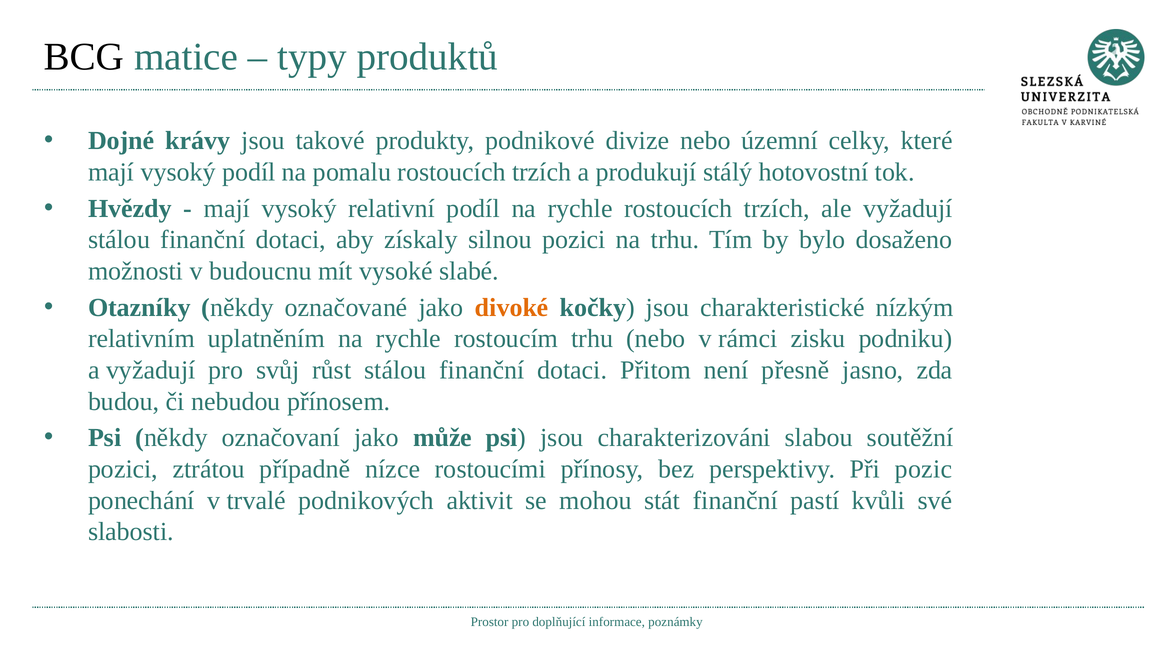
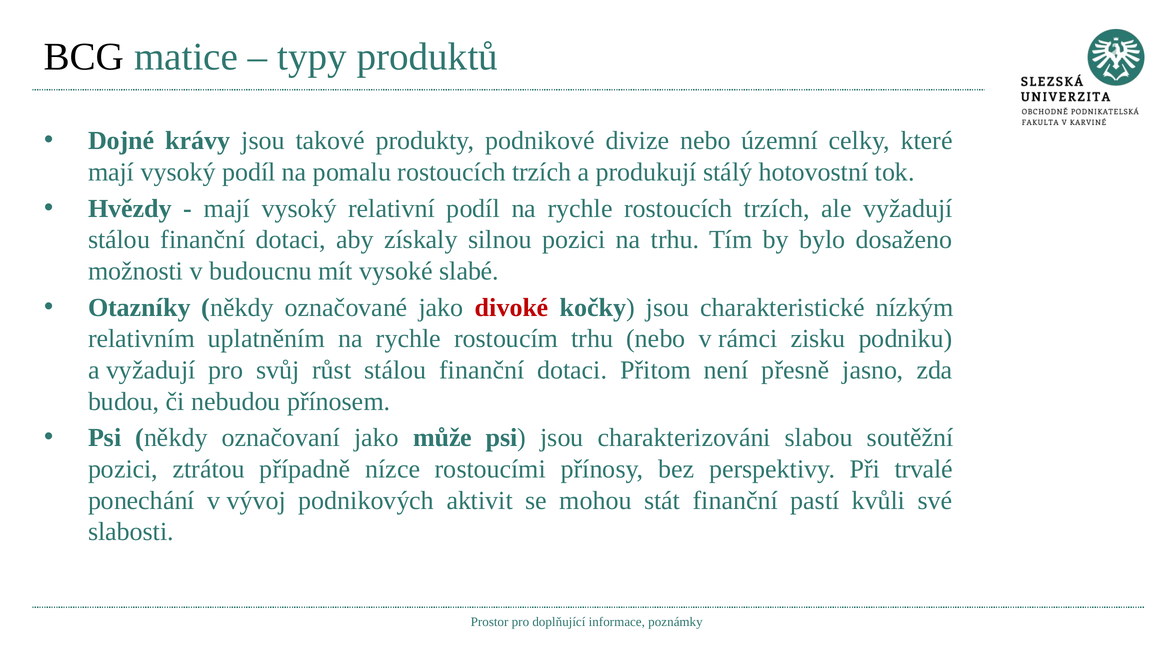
divoké colour: orange -> red
pozic: pozic -> trvalé
trvalé: trvalé -> vývoj
